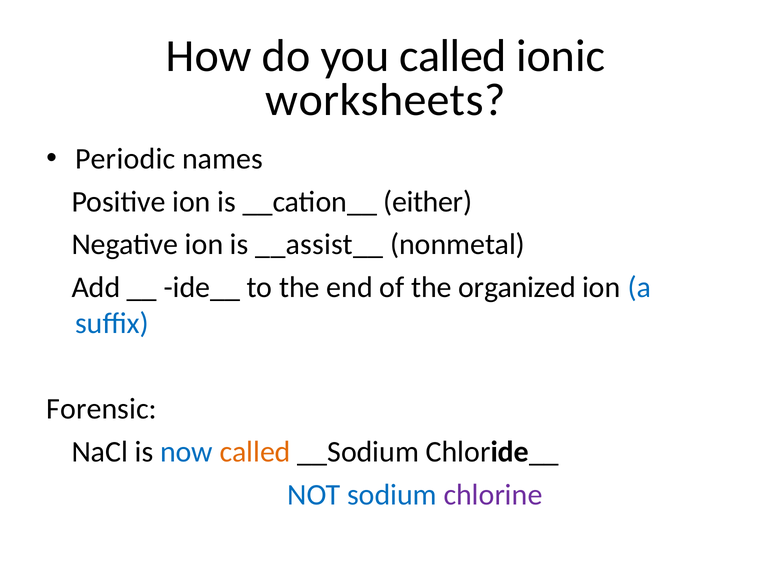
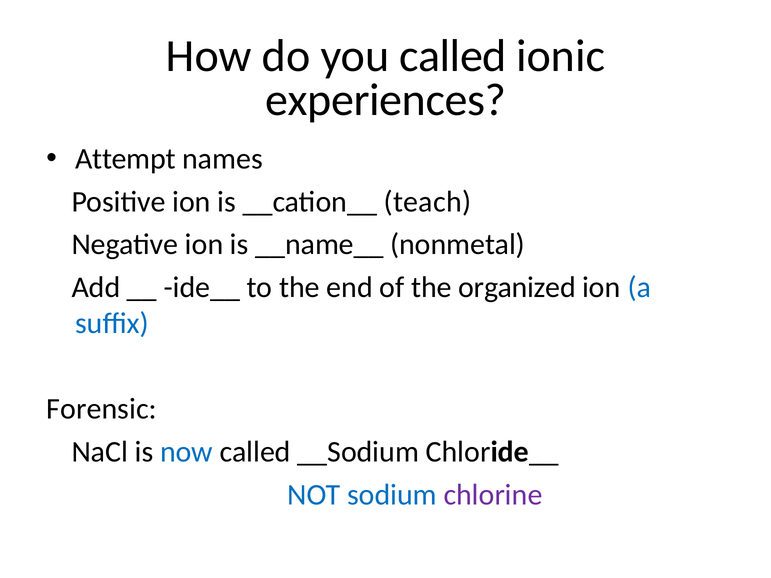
worksheets: worksheets -> experiences
Periodic: Periodic -> Attempt
either: either -> teach
__assist__: __assist__ -> __name__
called at (255, 452) colour: orange -> black
